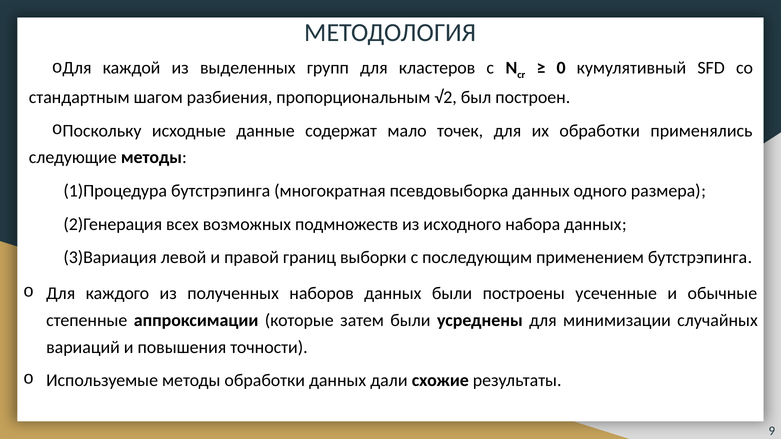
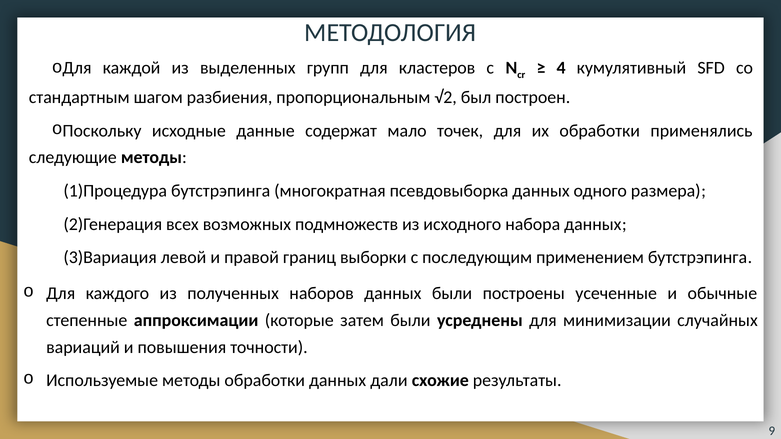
0: 0 -> 4
